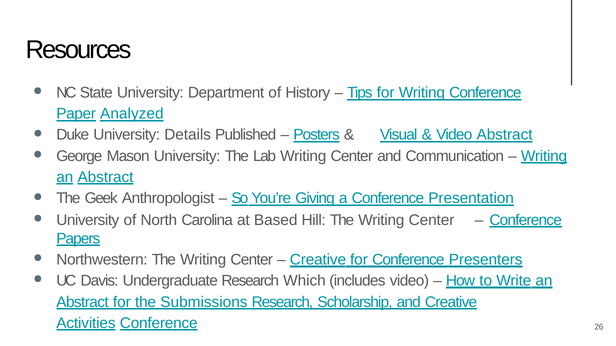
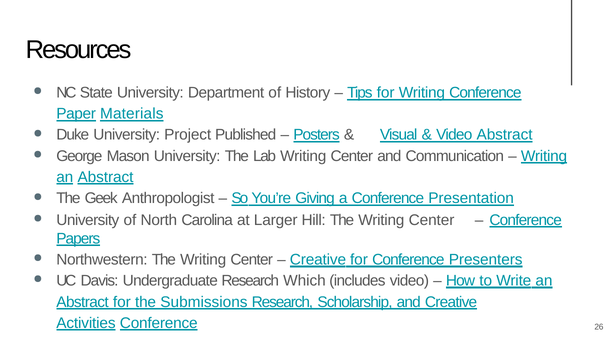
Analyzed: Analyzed -> Materials
Details: Details -> Project
Based: Based -> Larger
